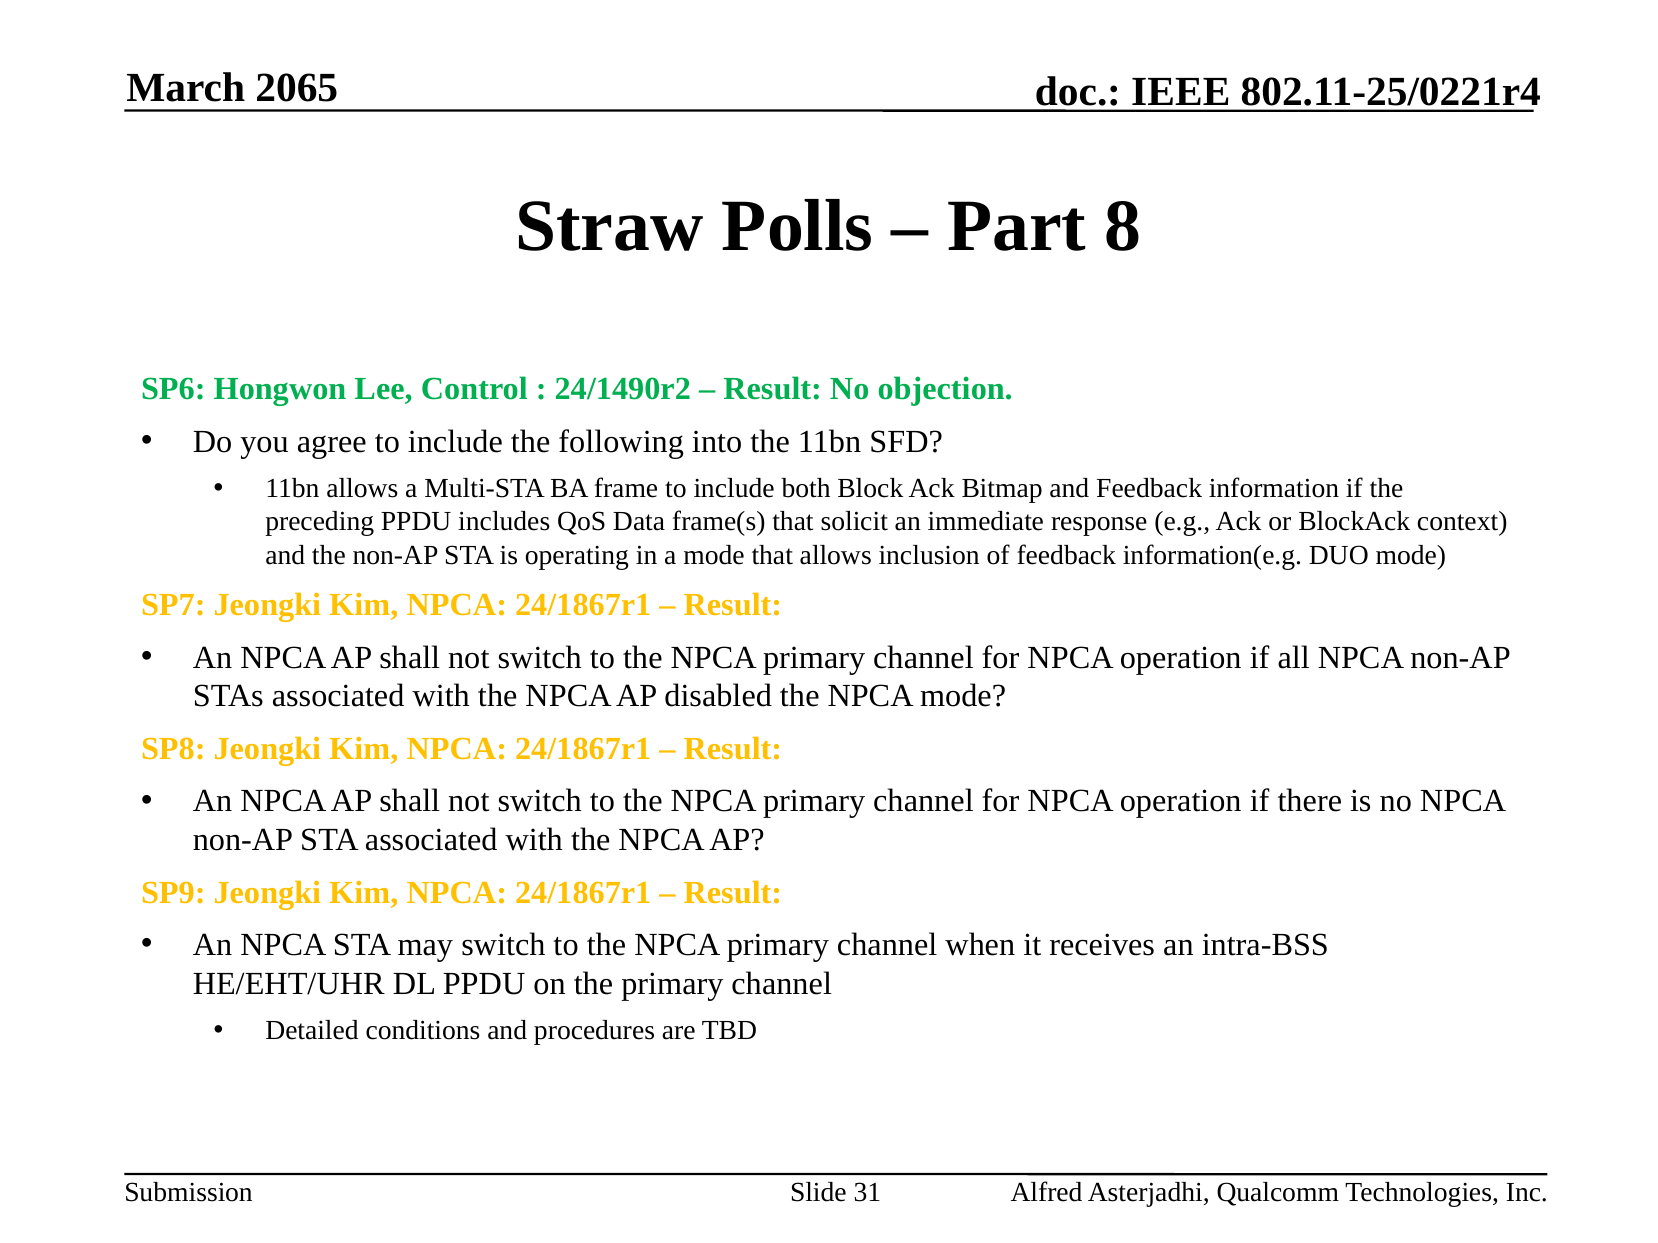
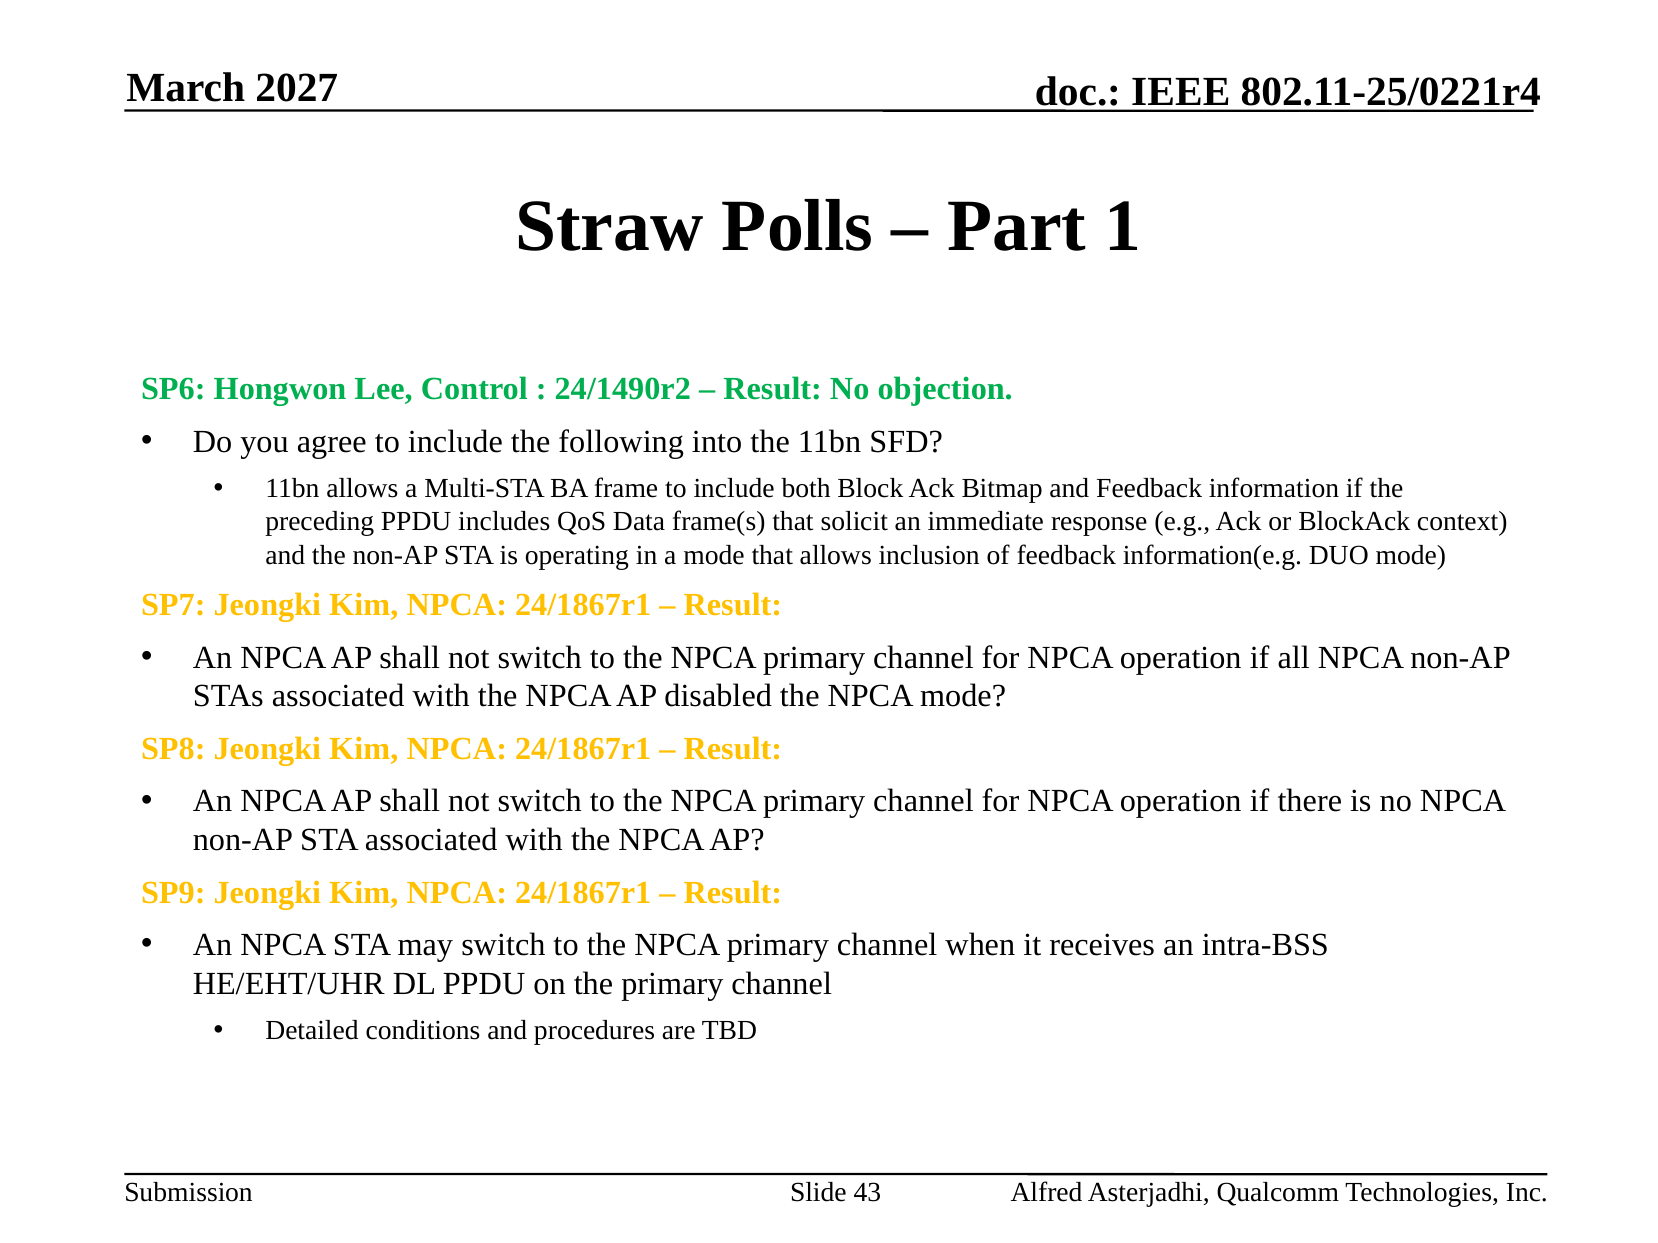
2065: 2065 -> 2027
8: 8 -> 1
31: 31 -> 43
